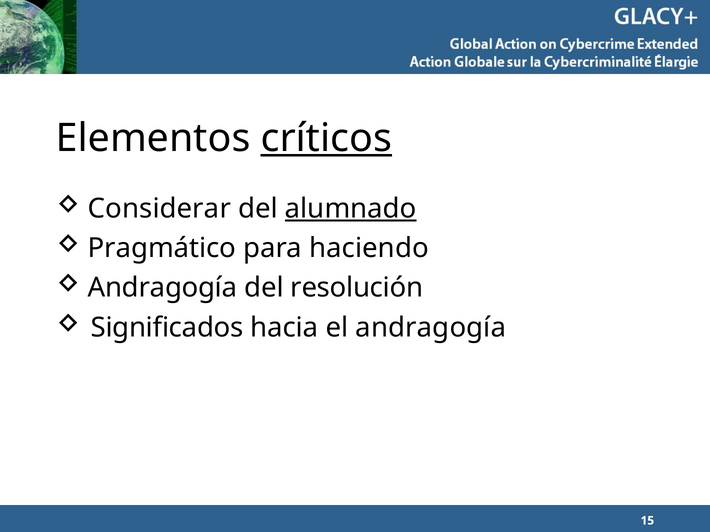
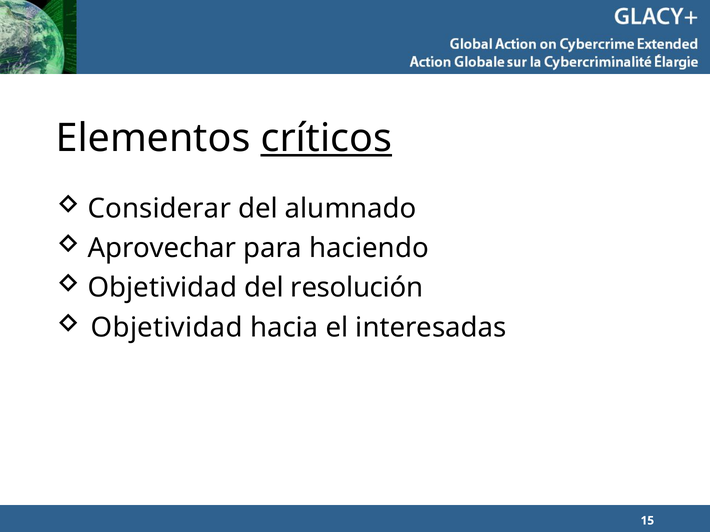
alumnado underline: present -> none
Pragmático: Pragmático -> Aprovechar
Andragogía at (163, 288): Andragogía -> Objetividad
Significados at (167, 328): Significados -> Objetividad
el andragogía: andragogía -> interesadas
